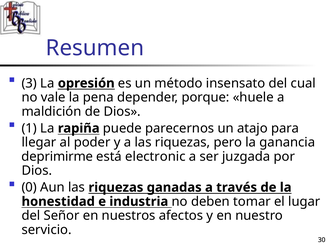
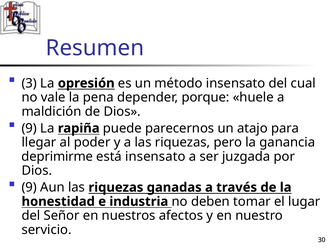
1 at (29, 128): 1 -> 9
está electronic: electronic -> insensato
0 at (29, 187): 0 -> 9
